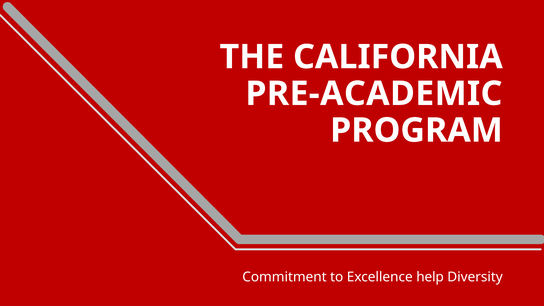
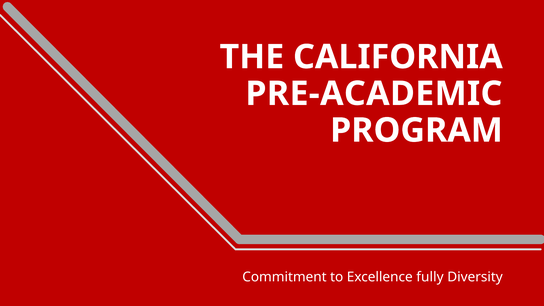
help: help -> fully
